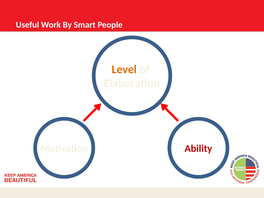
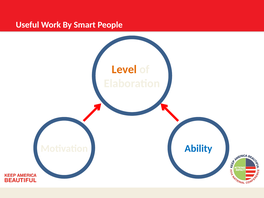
Ability colour: red -> blue
